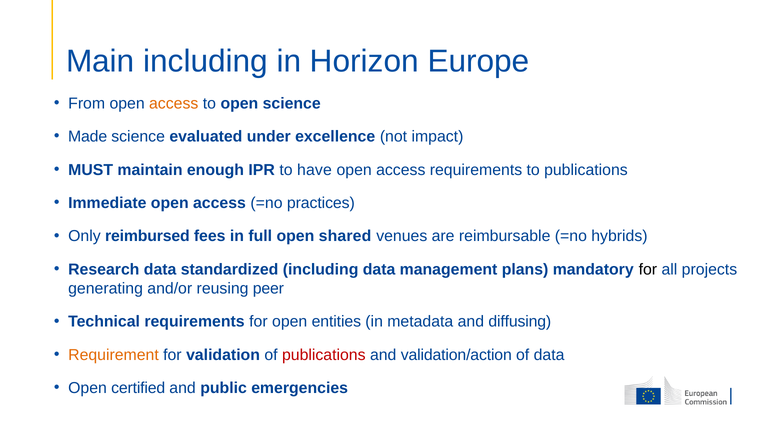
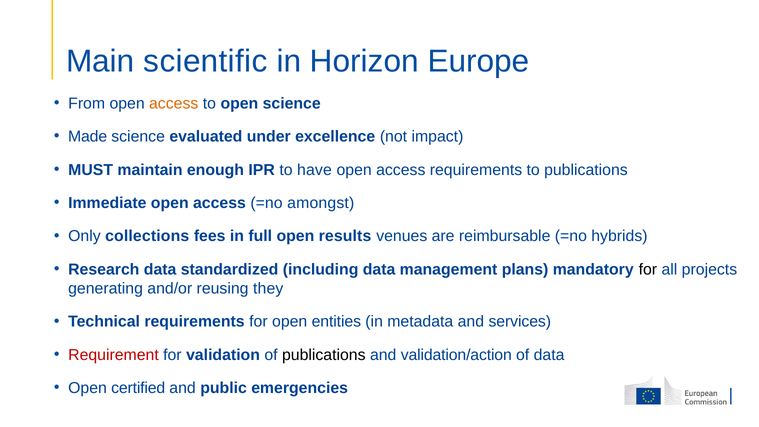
Main including: including -> scientific
practices: practices -> amongst
reimbursed: reimbursed -> collections
shared: shared -> results
peer: peer -> they
diffusing: diffusing -> services
Requirement colour: orange -> red
publications at (324, 355) colour: red -> black
